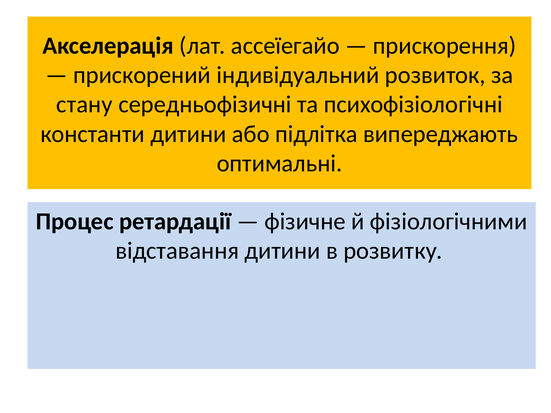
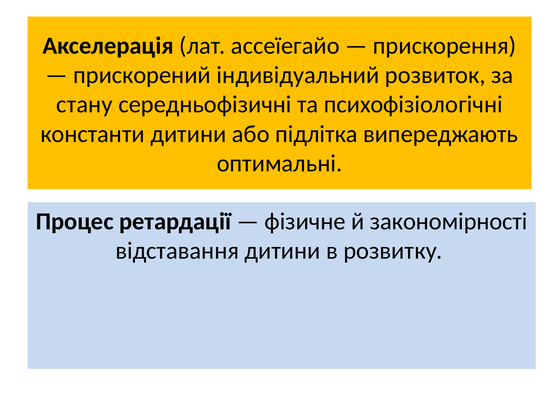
фізіологічними: фізіологічними -> закономірності
